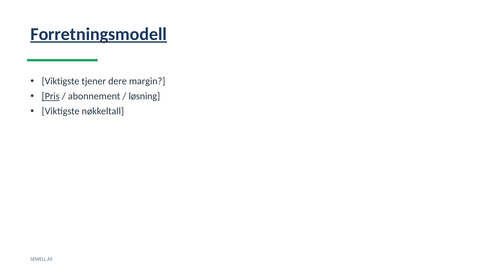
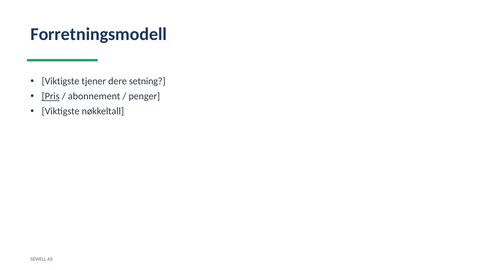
Forretningsmodell underline: present -> none
margin: margin -> setning
løsning: løsning -> penger
